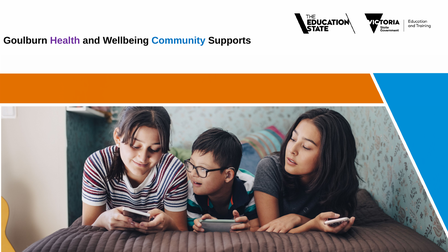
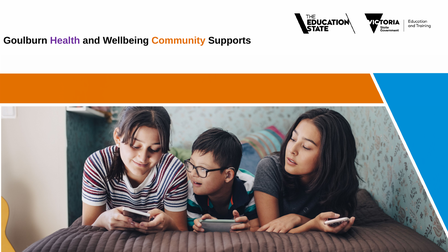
Community colour: blue -> orange
